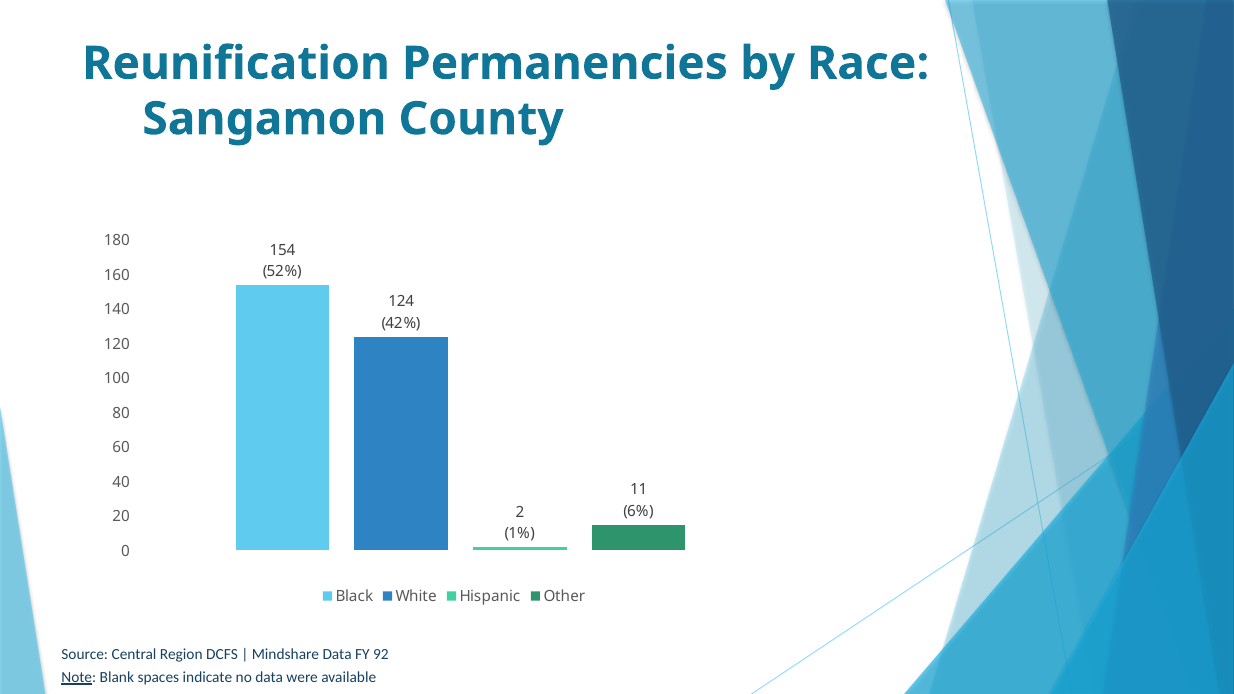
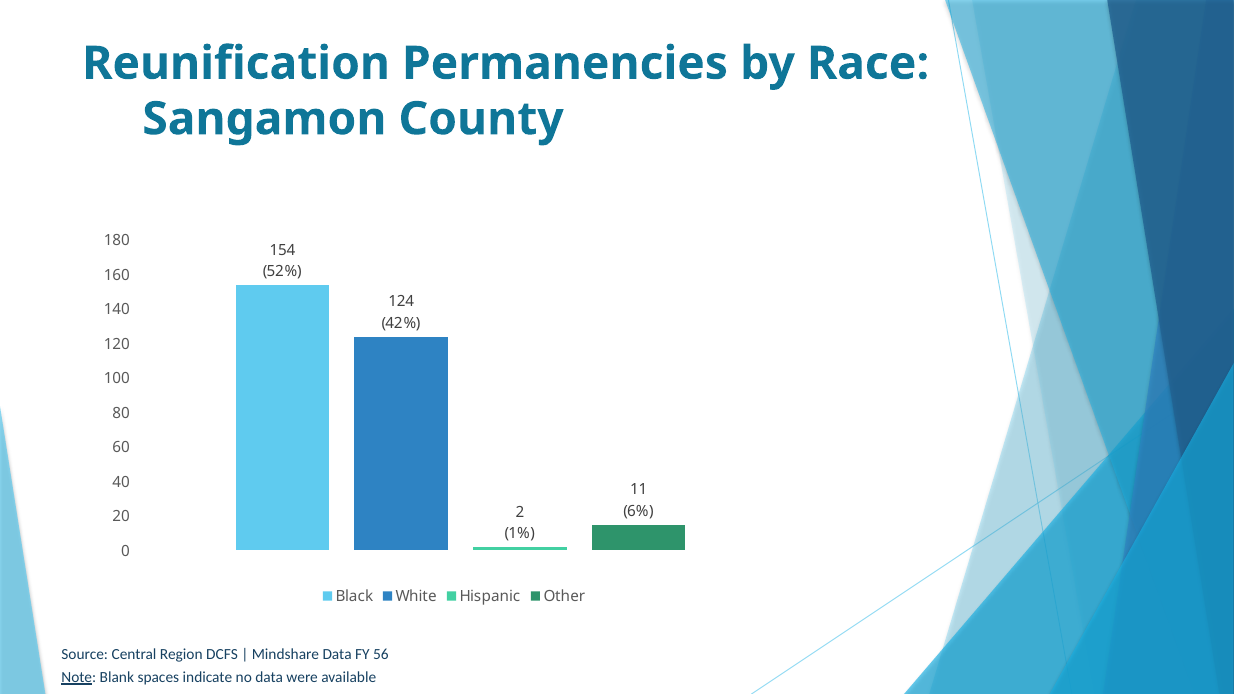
92: 92 -> 56
